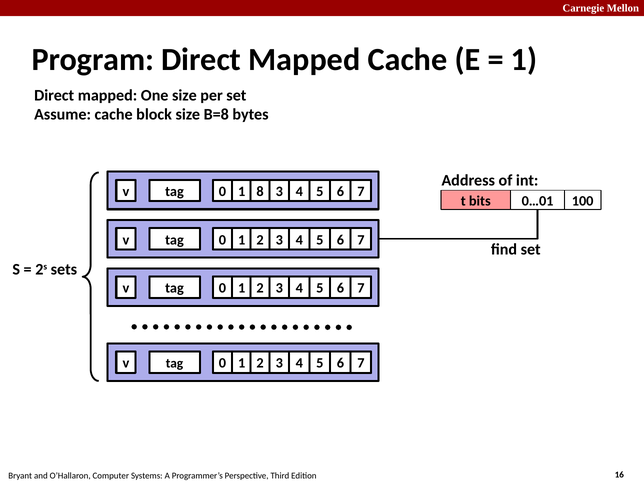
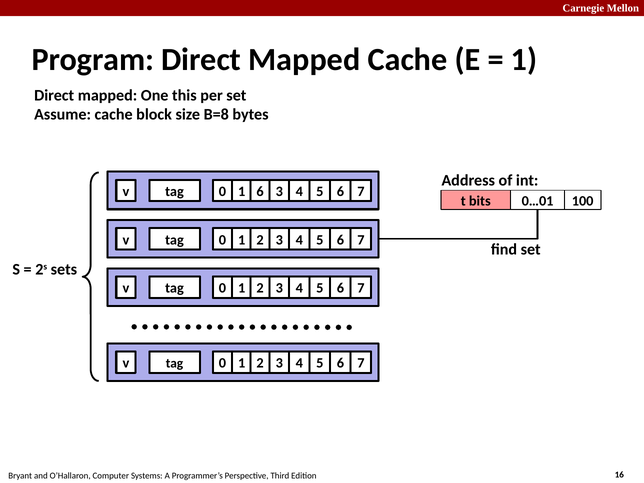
One size: size -> this
1 8: 8 -> 6
